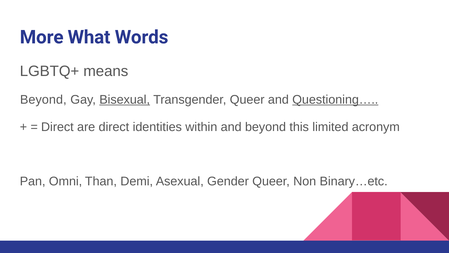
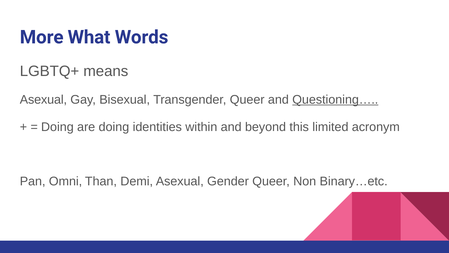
Beyond at (43, 100): Beyond -> Asexual
Bisexual underline: present -> none
Direct at (57, 127): Direct -> Doing
are direct: direct -> doing
